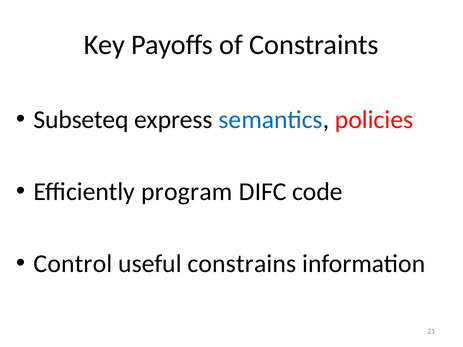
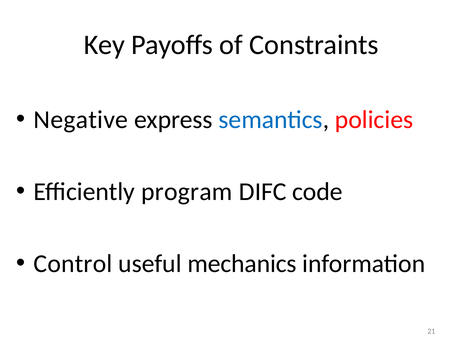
Subseteq: Subseteq -> Negative
constrains: constrains -> mechanics
